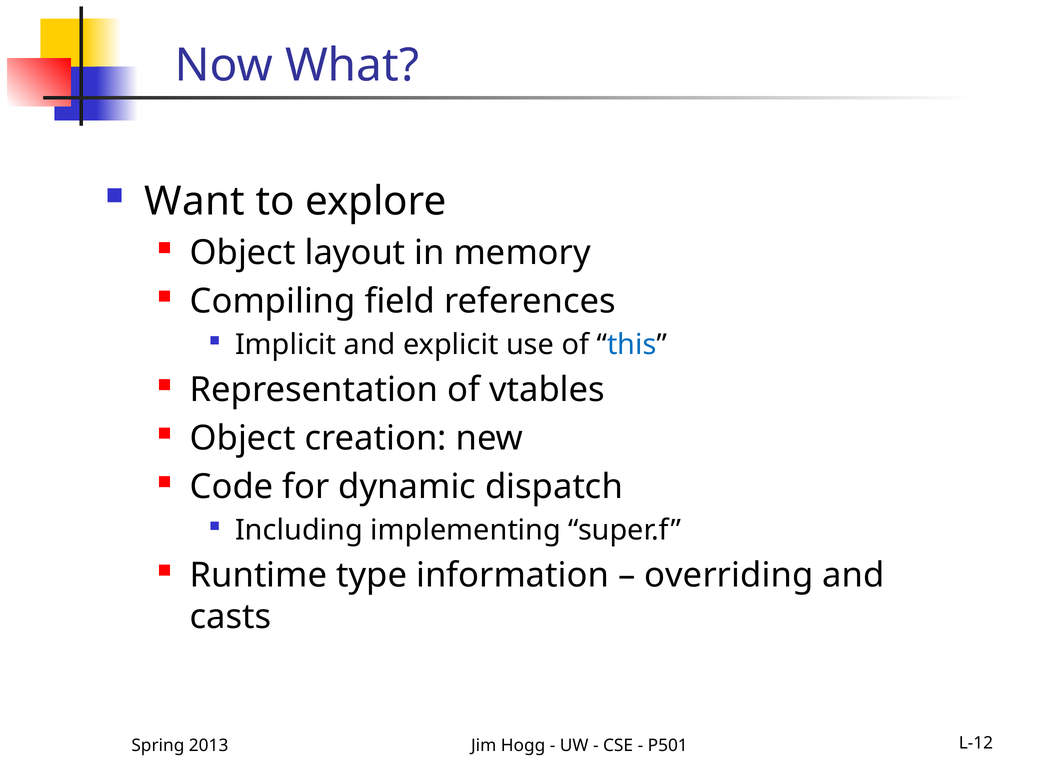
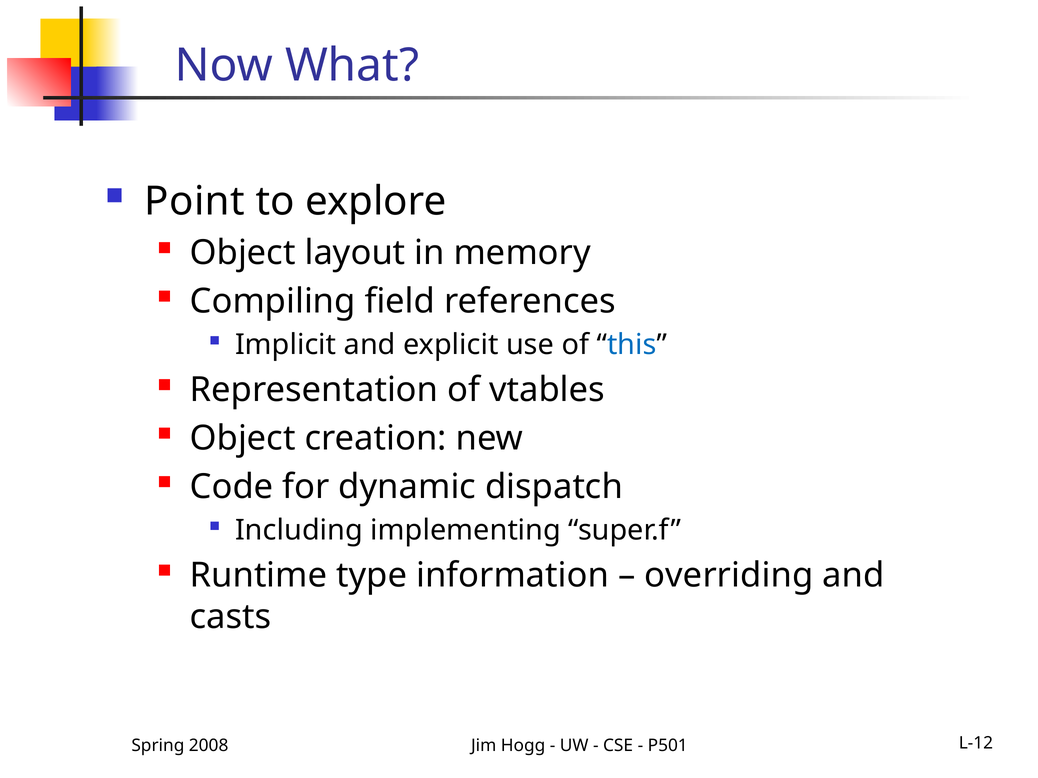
Want: Want -> Point
2013: 2013 -> 2008
